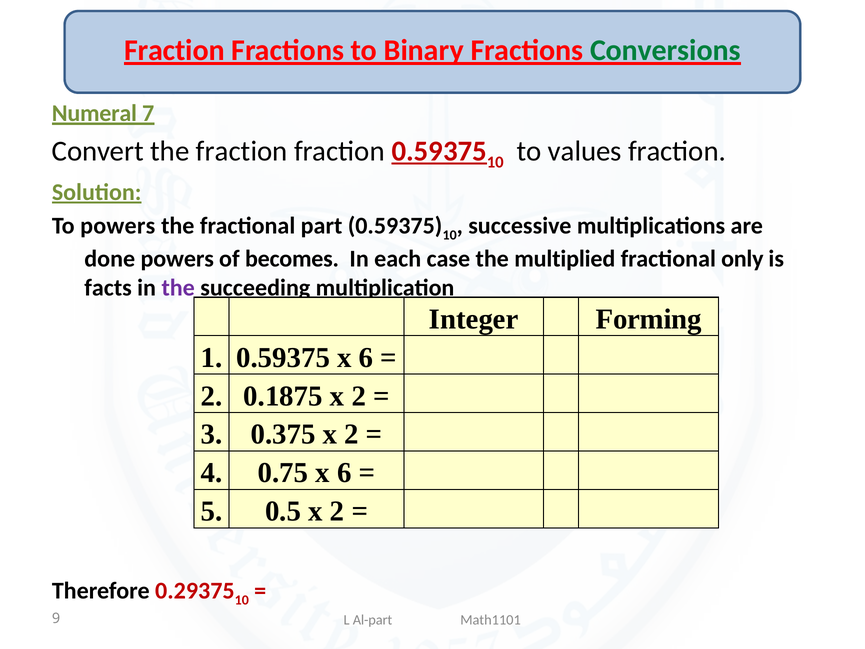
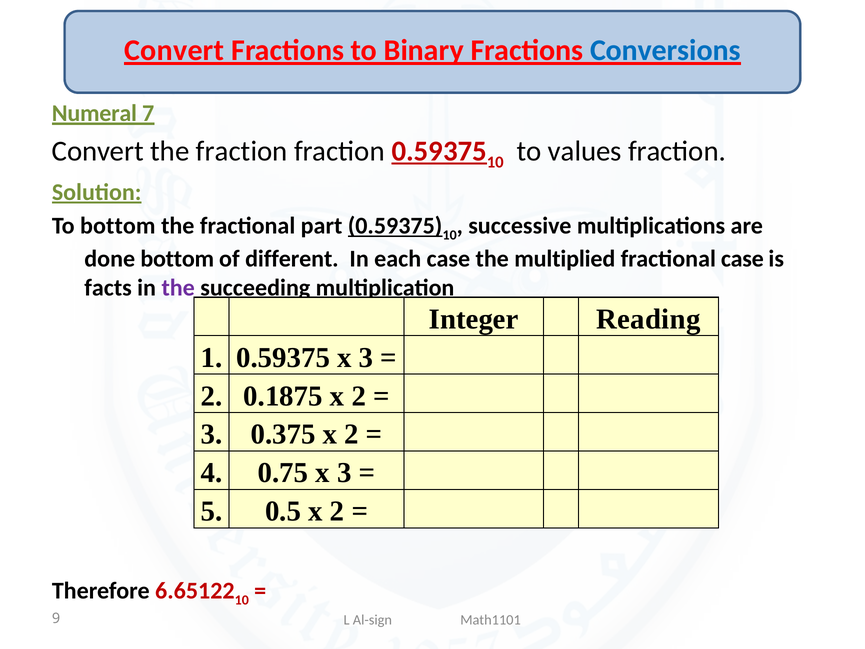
Fraction at (174, 50): Fraction -> Convert
Conversions colour: green -> blue
To powers: powers -> bottom
0.59375 at (395, 226) underline: none -> present
done powers: powers -> bottom
becomes: becomes -> different
fractional only: only -> case
Forming: Forming -> Reading
0.59375 x 6: 6 -> 3
0.75 x 6: 6 -> 3
0.29375: 0.29375 -> 6.65122
Al-part: Al-part -> Al-sign
